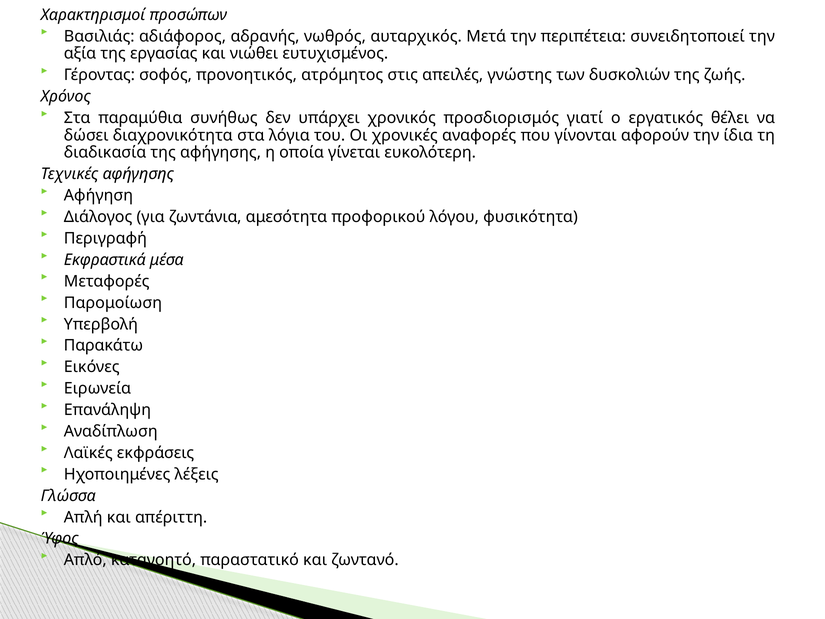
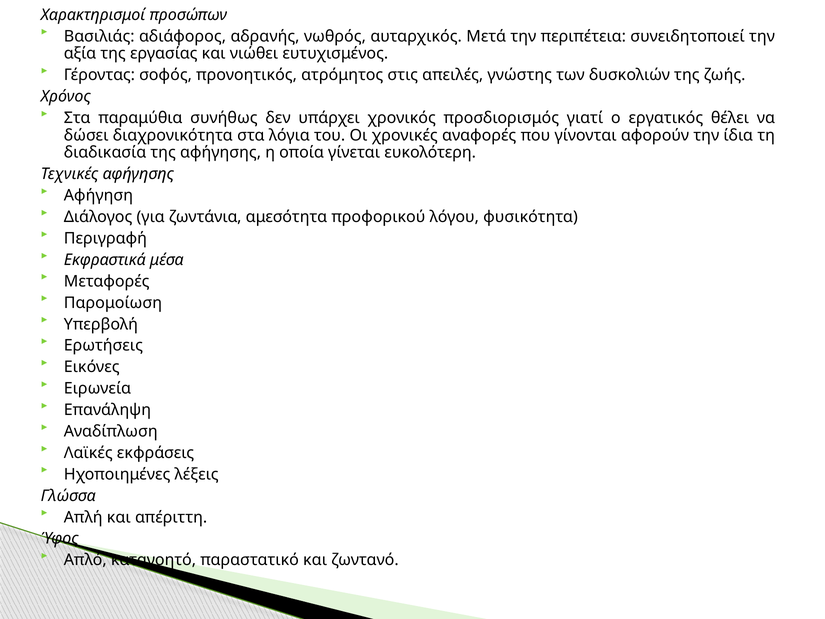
Παρακάτω: Παρακάτω -> Ερωτήσεις
